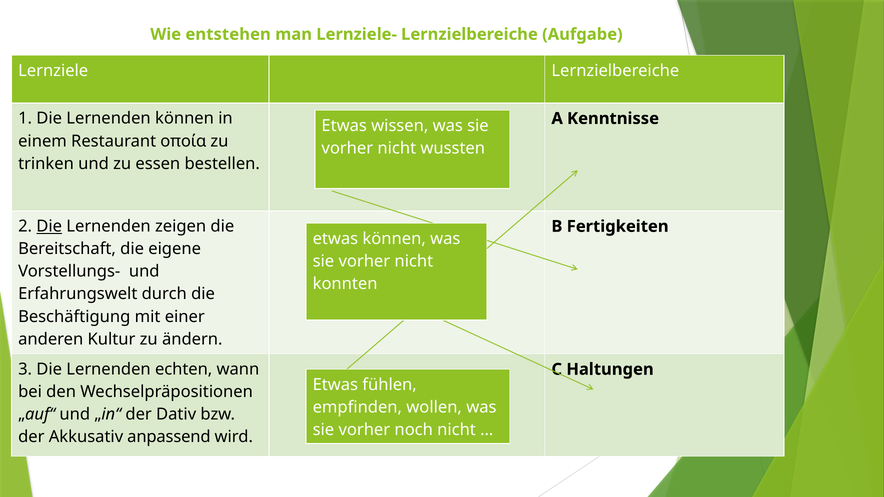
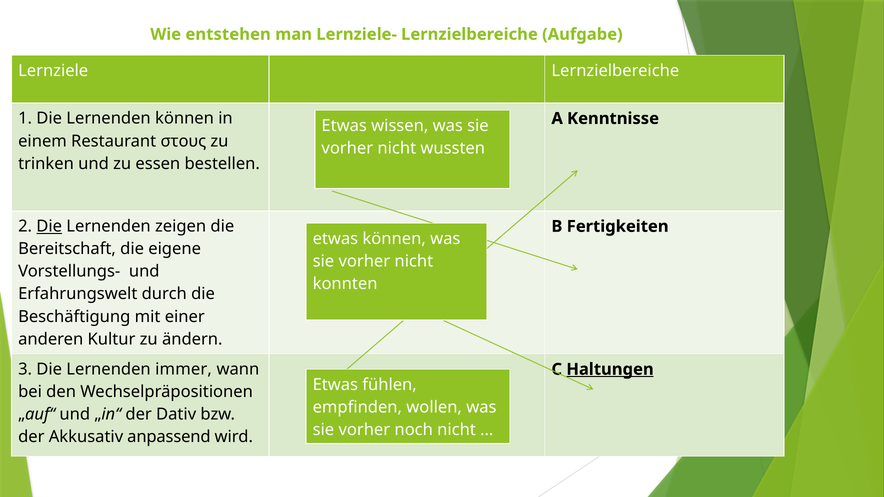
οποία: οποία -> στους
echten: echten -> immer
Haltungen underline: none -> present
